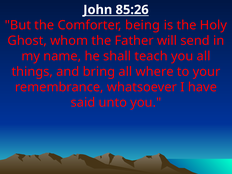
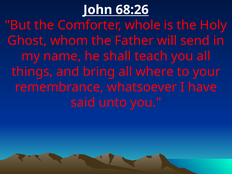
85:26: 85:26 -> 68:26
being: being -> whole
